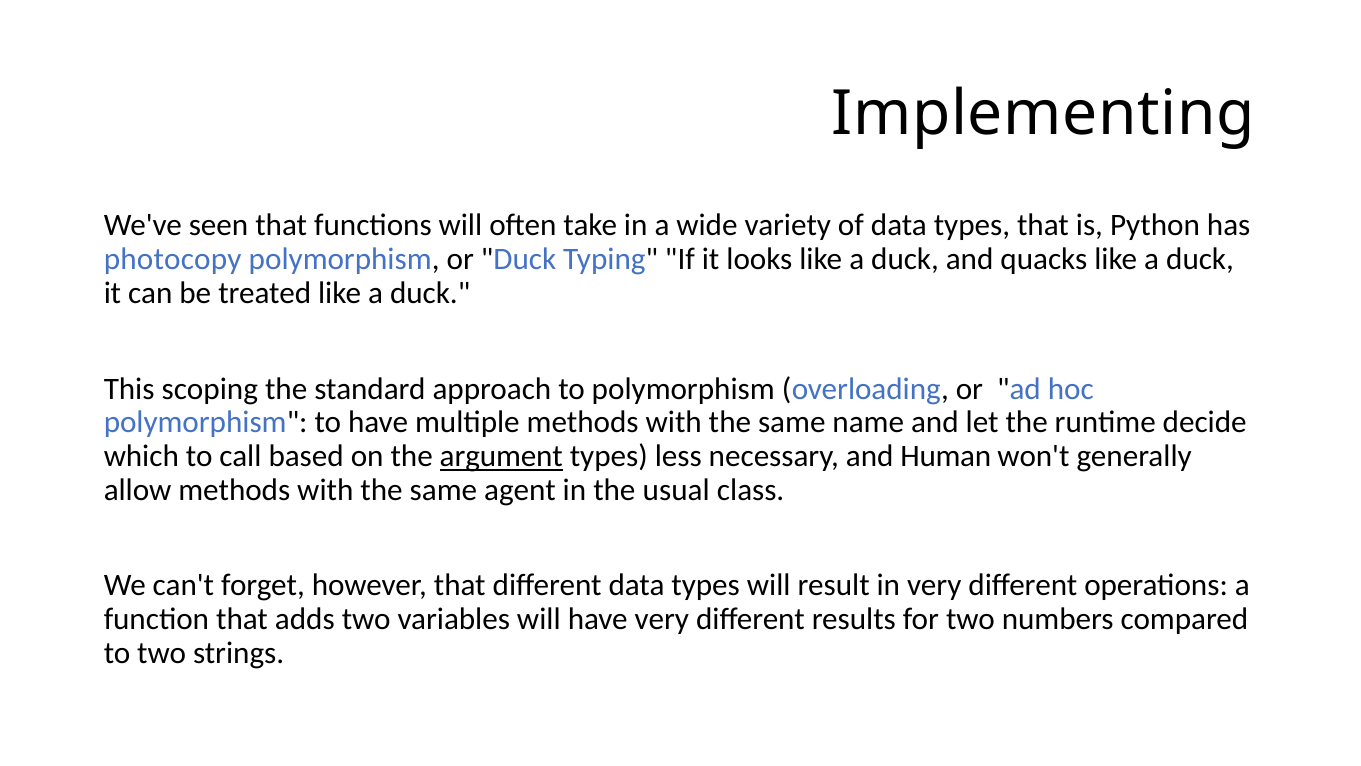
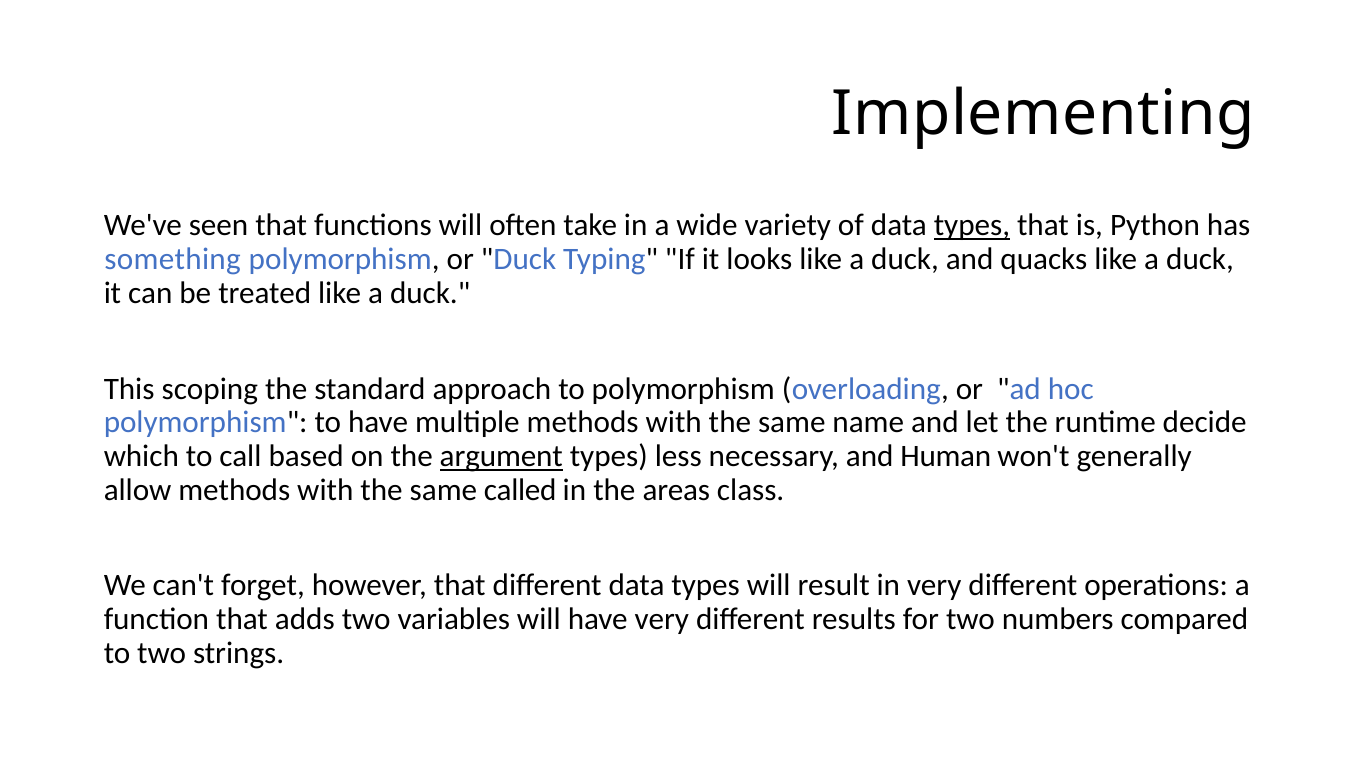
types at (972, 226) underline: none -> present
photocopy: photocopy -> something
agent: agent -> called
usual: usual -> areas
